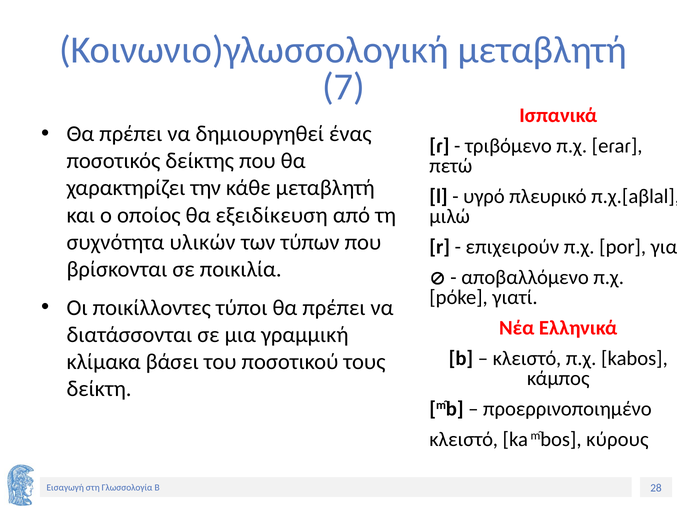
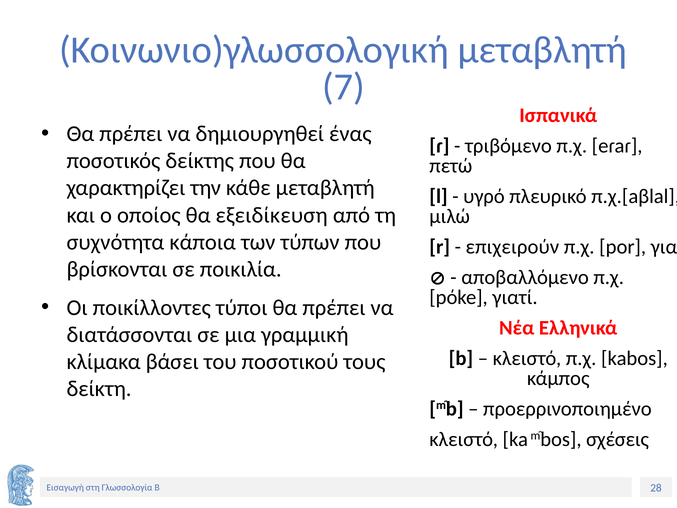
υλικών: υλικών -> κάποια
κύρους: κύρους -> σχέσεις
